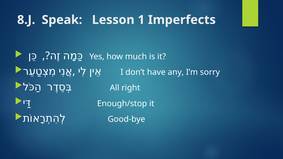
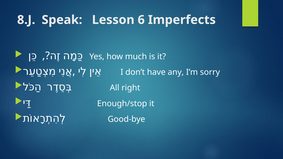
1: 1 -> 6
